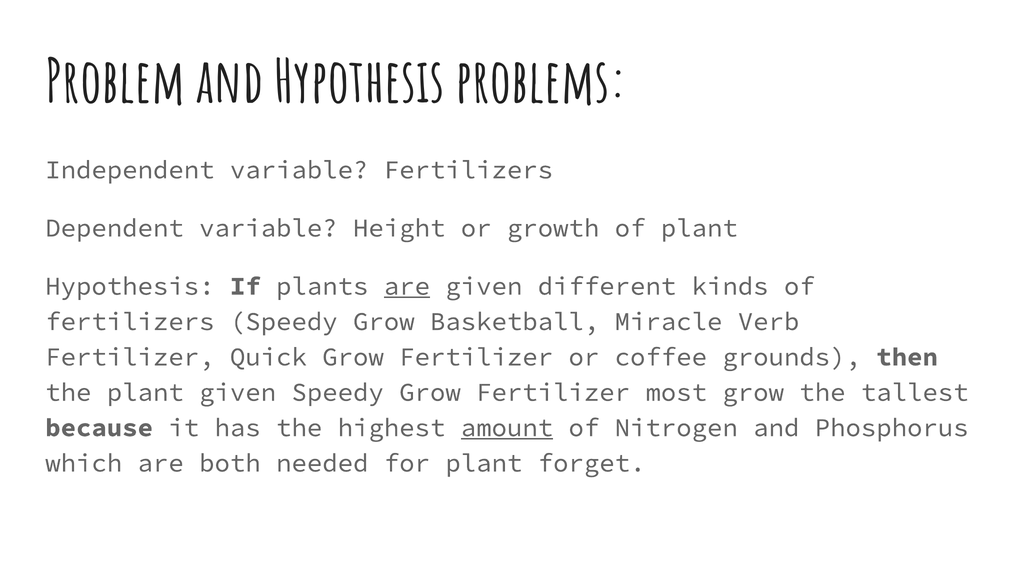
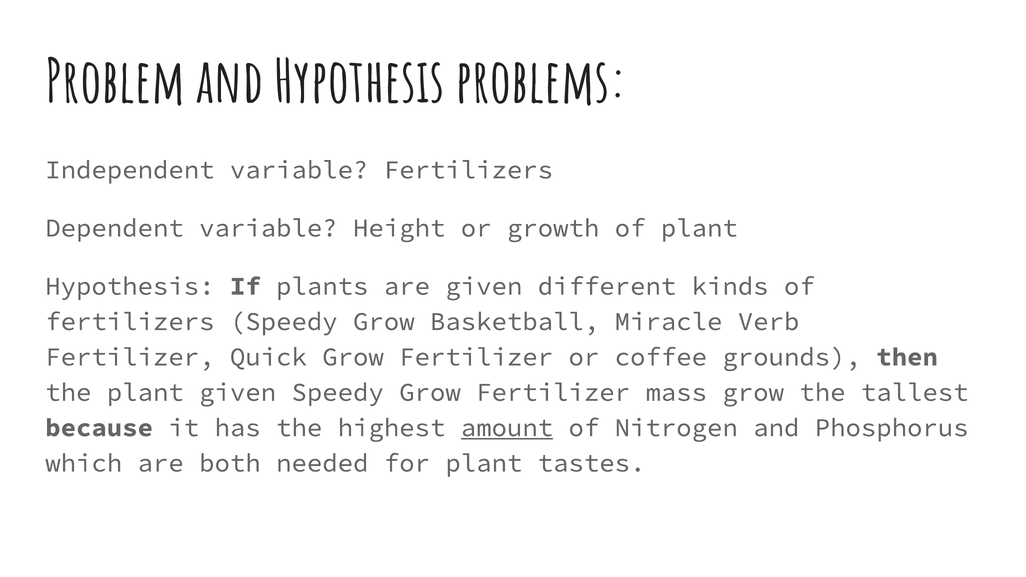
are at (407, 286) underline: present -> none
most: most -> mass
forget: forget -> tastes
